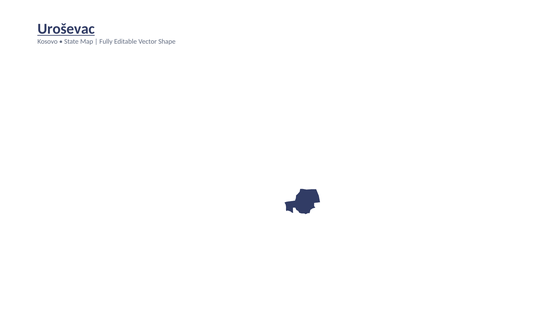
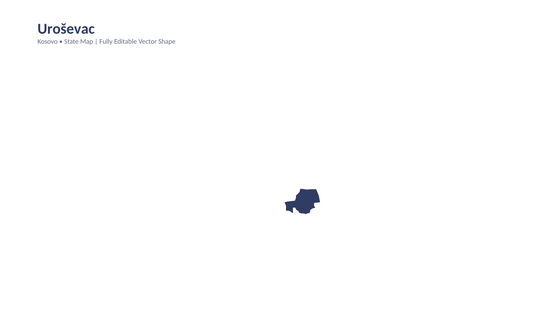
Uroševac underline: present -> none
